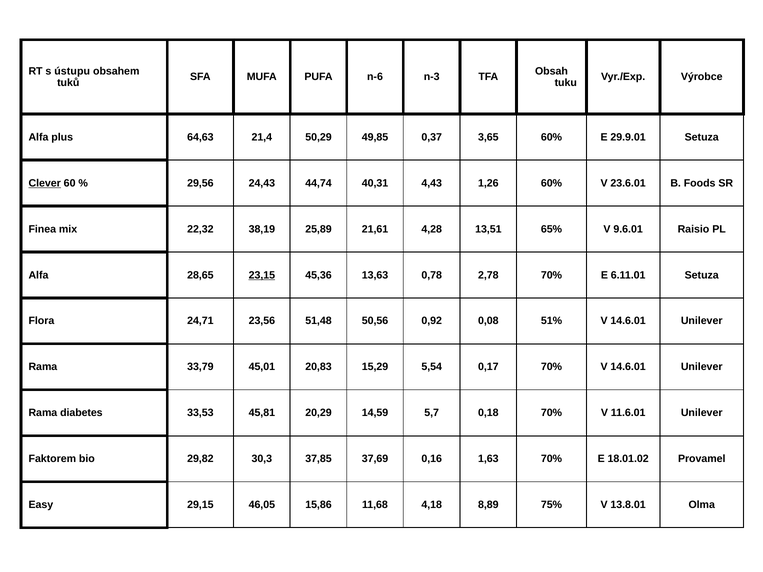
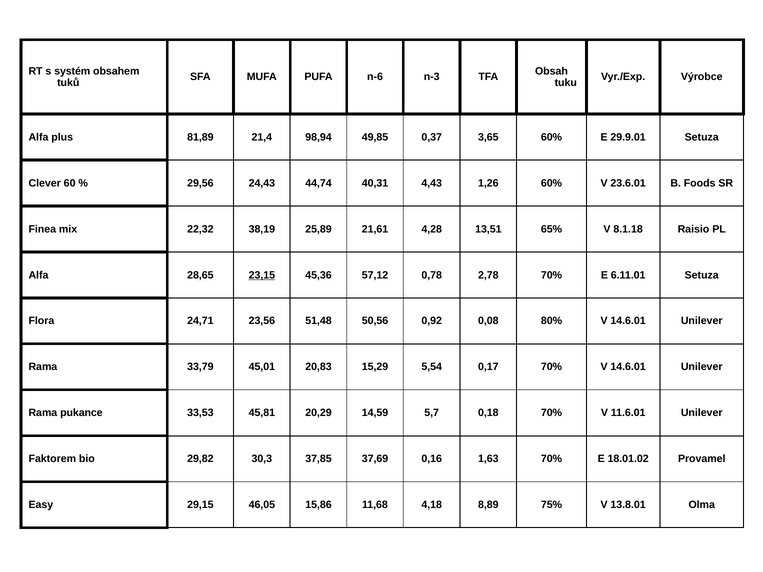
ústupu: ústupu -> systém
64,63: 64,63 -> 81,89
50,29: 50,29 -> 98,94
Clever underline: present -> none
9.6.01: 9.6.01 -> 8.1.18
13,63: 13,63 -> 57,12
51%: 51% -> 80%
diabetes: diabetes -> pukance
